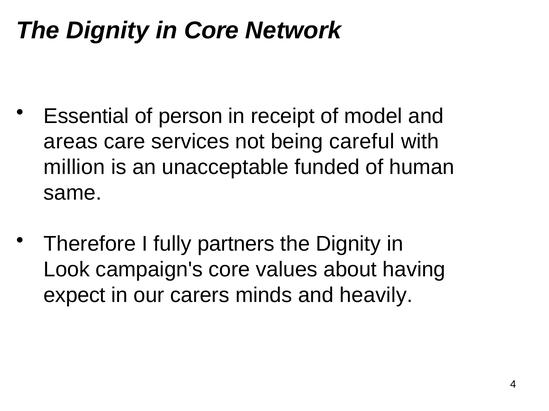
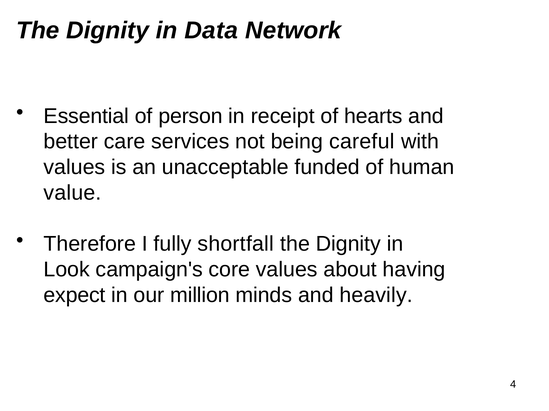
in Core: Core -> Data
model: model -> hearts
areas: areas -> better
million at (74, 167): million -> values
same: same -> value
partners: partners -> shortfall
carers: carers -> million
